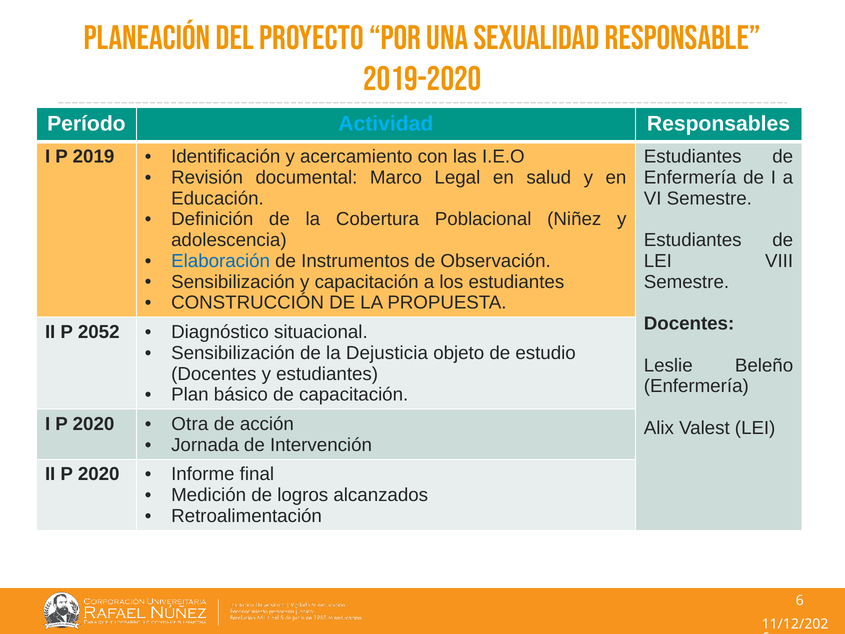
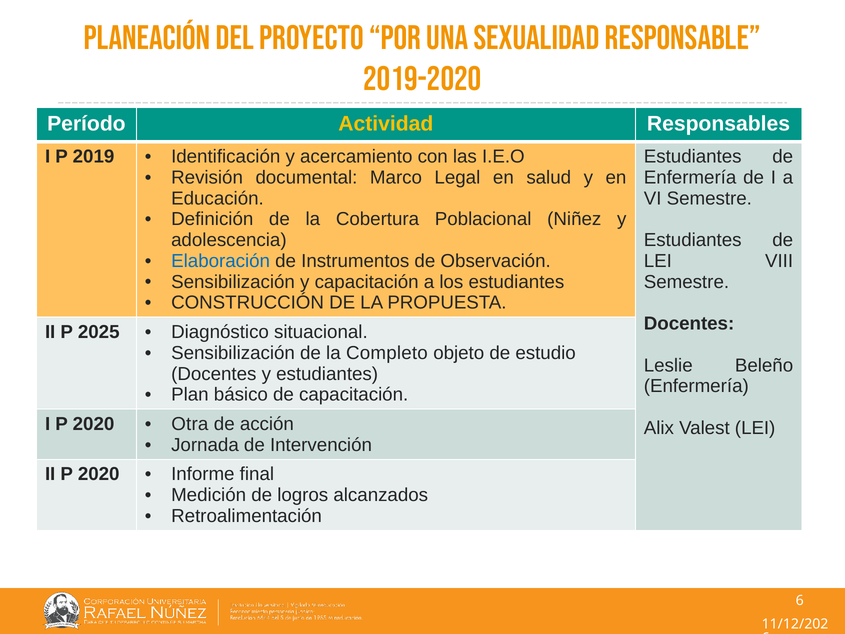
Actividad colour: light blue -> yellow
2052: 2052 -> 2025
Dejusticia: Dejusticia -> Completo
